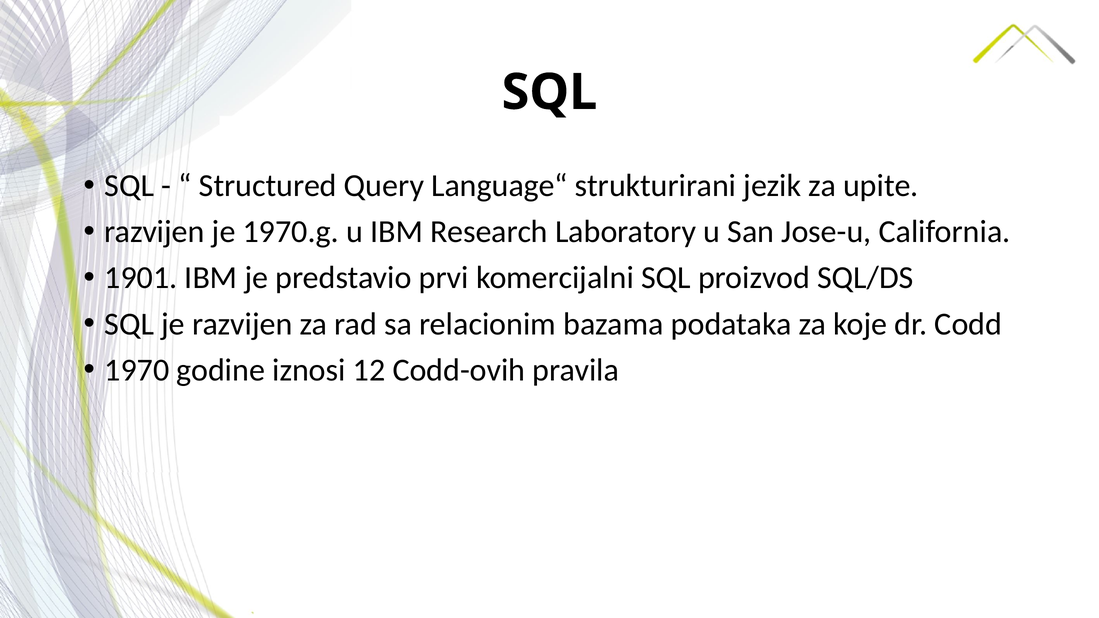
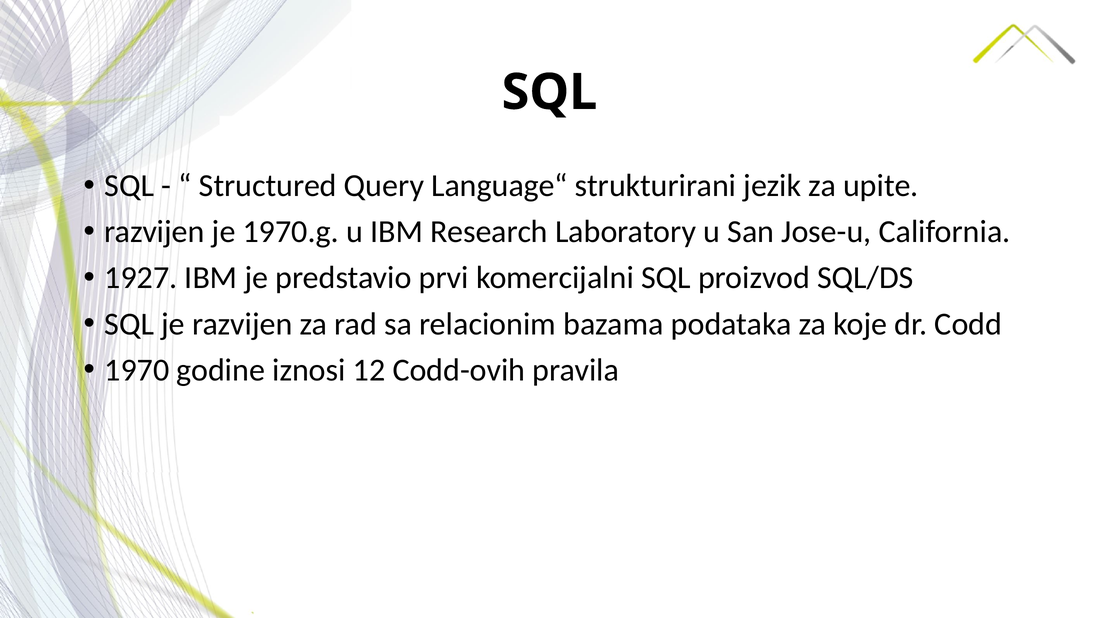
1901: 1901 -> 1927
